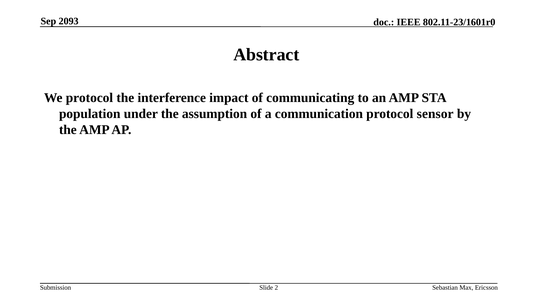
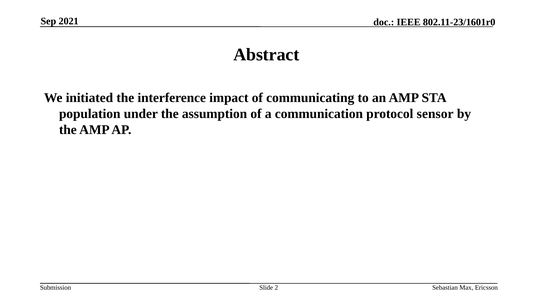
2093: 2093 -> 2021
We protocol: protocol -> initiated
